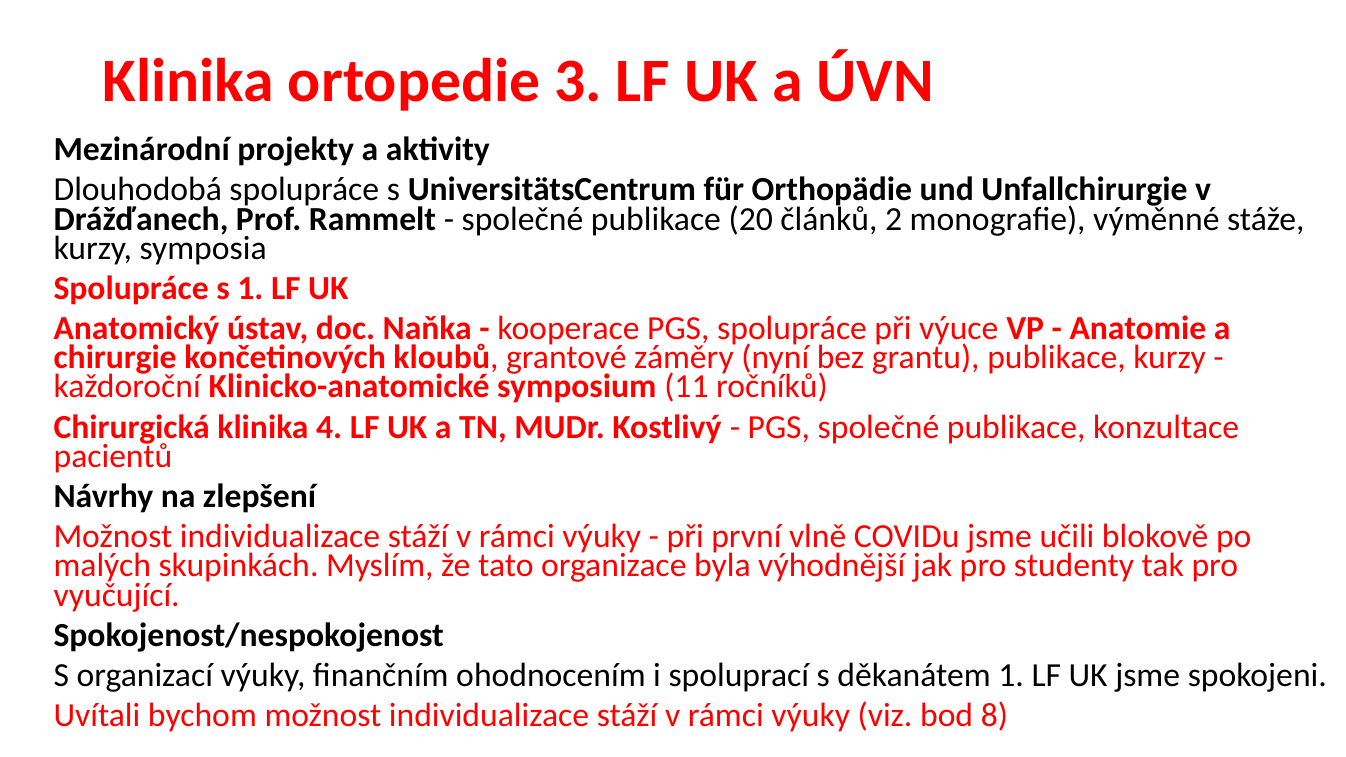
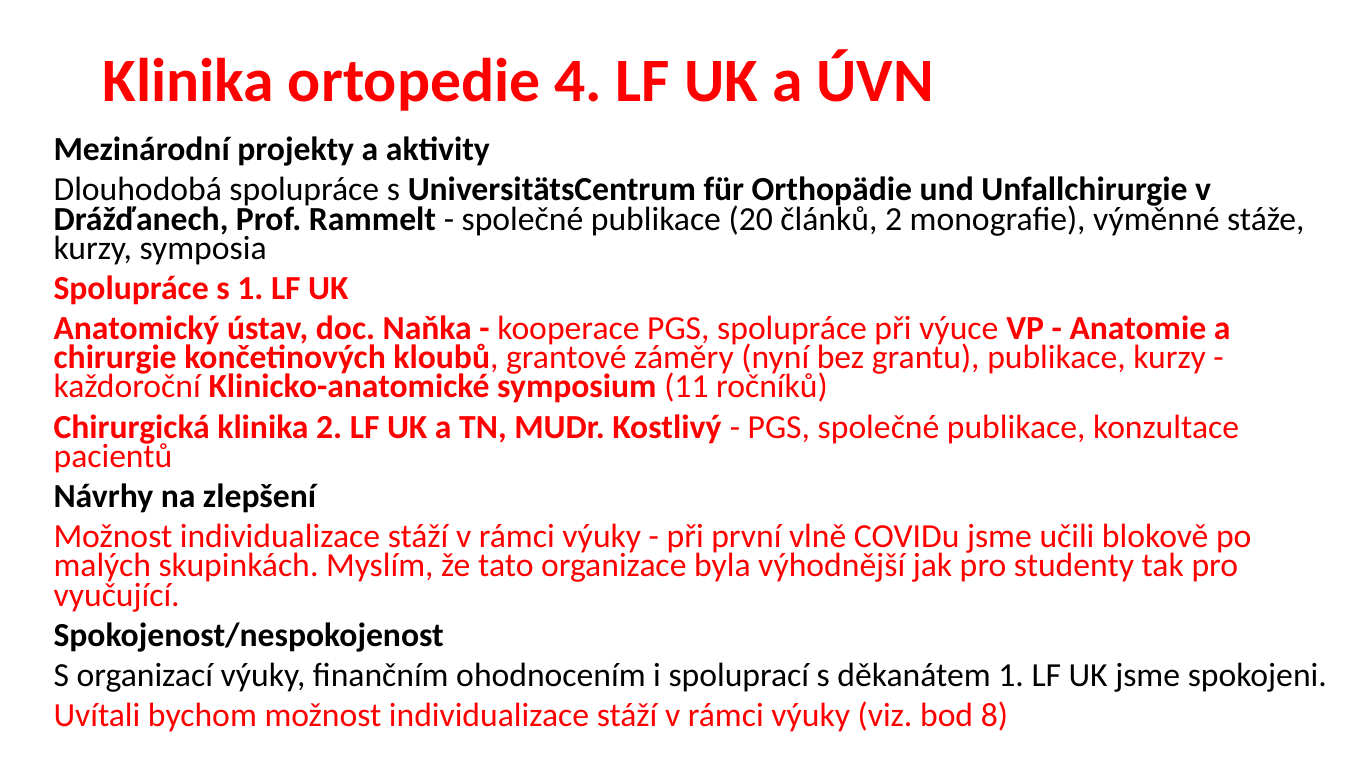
3: 3 -> 4
klinika 4: 4 -> 2
